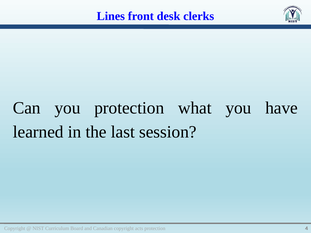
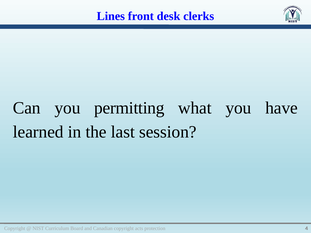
you protection: protection -> permitting
